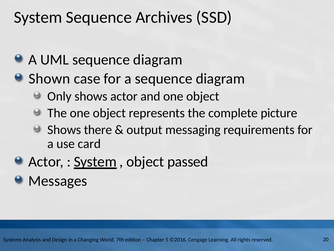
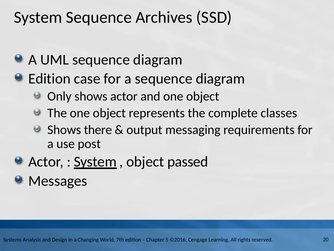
Shown at (49, 79): Shown -> Edition
picture: picture -> classes
card: card -> post
